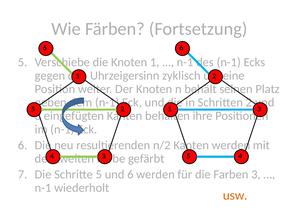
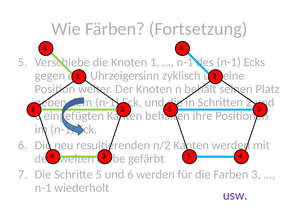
usw colour: orange -> purple
